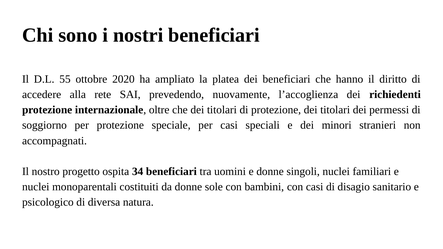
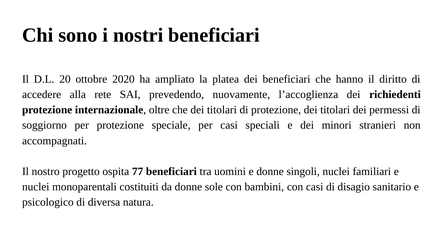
55: 55 -> 20
34: 34 -> 77
